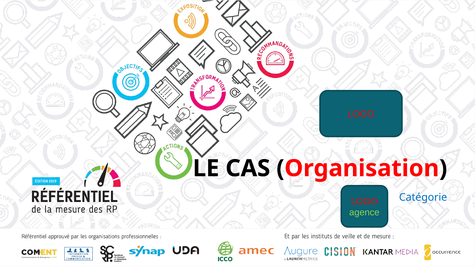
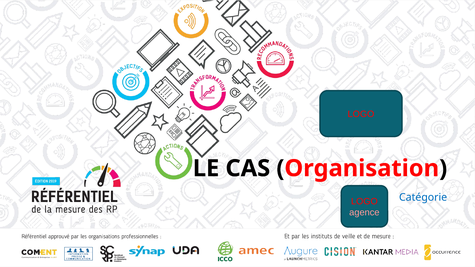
agence colour: light green -> pink
